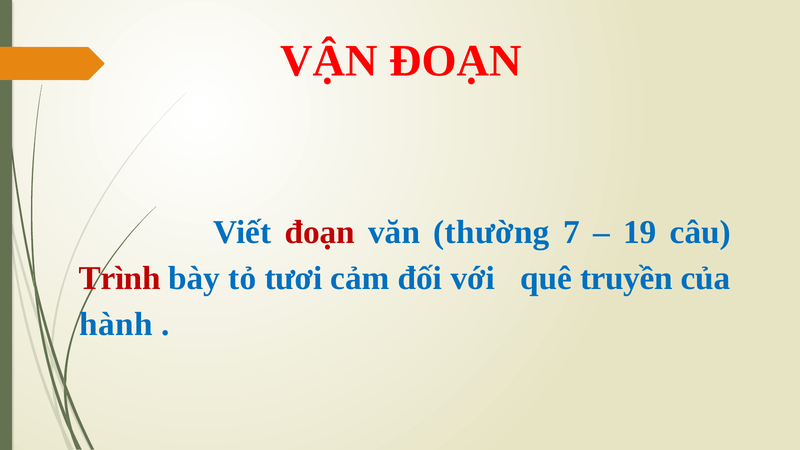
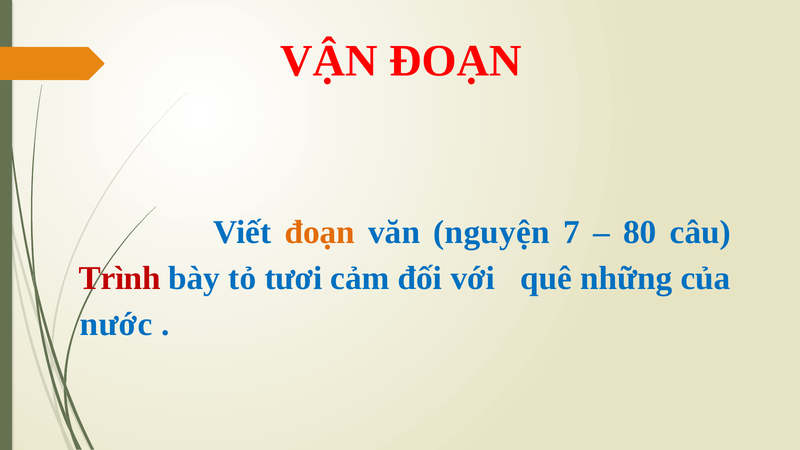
đoạn at (320, 232) colour: red -> orange
thường: thường -> nguyện
19: 19 -> 80
truyền: truyền -> những
hành: hành -> nước
